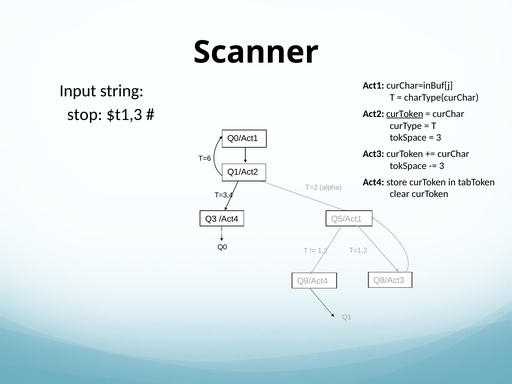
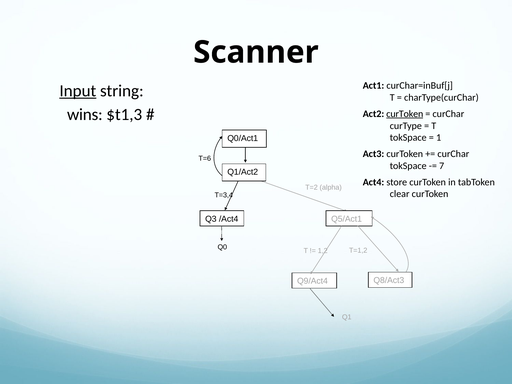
Input underline: none -> present
stop: stop -> wins
3 at (439, 138): 3 -> 1
3 at (442, 166): 3 -> 7
